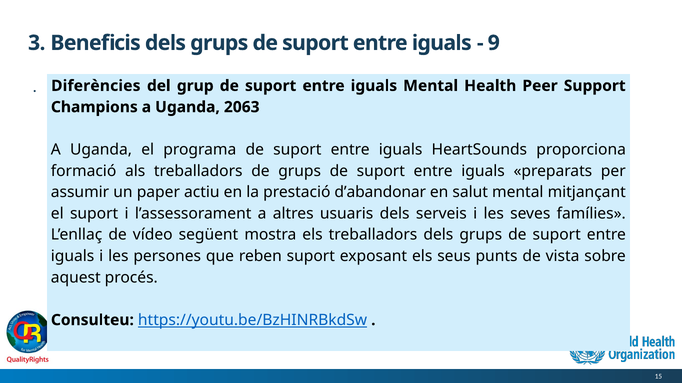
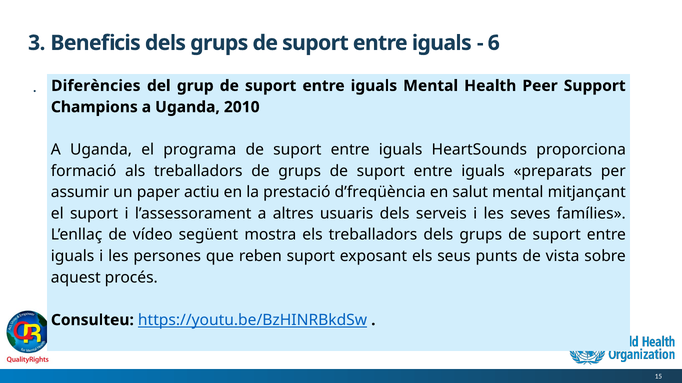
9: 9 -> 6
2063: 2063 -> 2010
d’abandonar: d’abandonar -> d’freqüència
